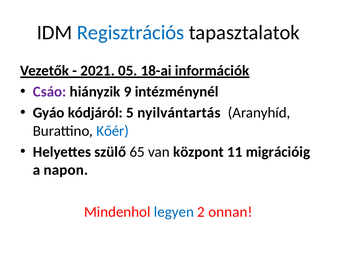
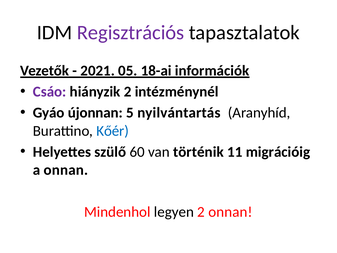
Regisztrációs colour: blue -> purple
hiányzik 9: 9 -> 2
kódjáról: kódjáról -> újonnan
65: 65 -> 60
központ: központ -> történik
a napon: napon -> onnan
legyen colour: blue -> black
